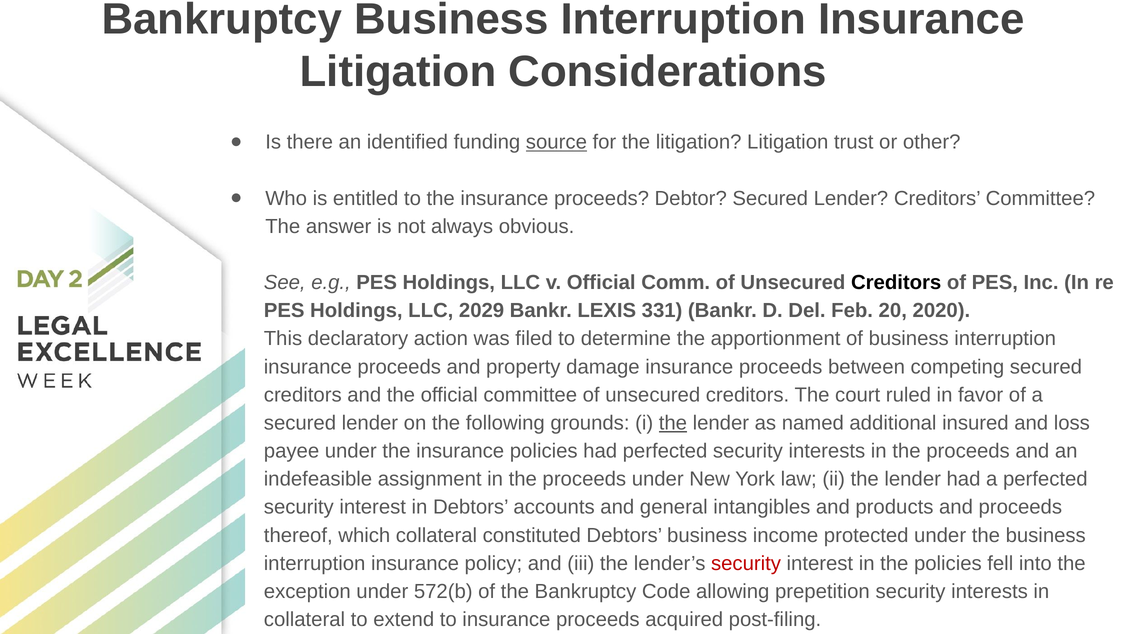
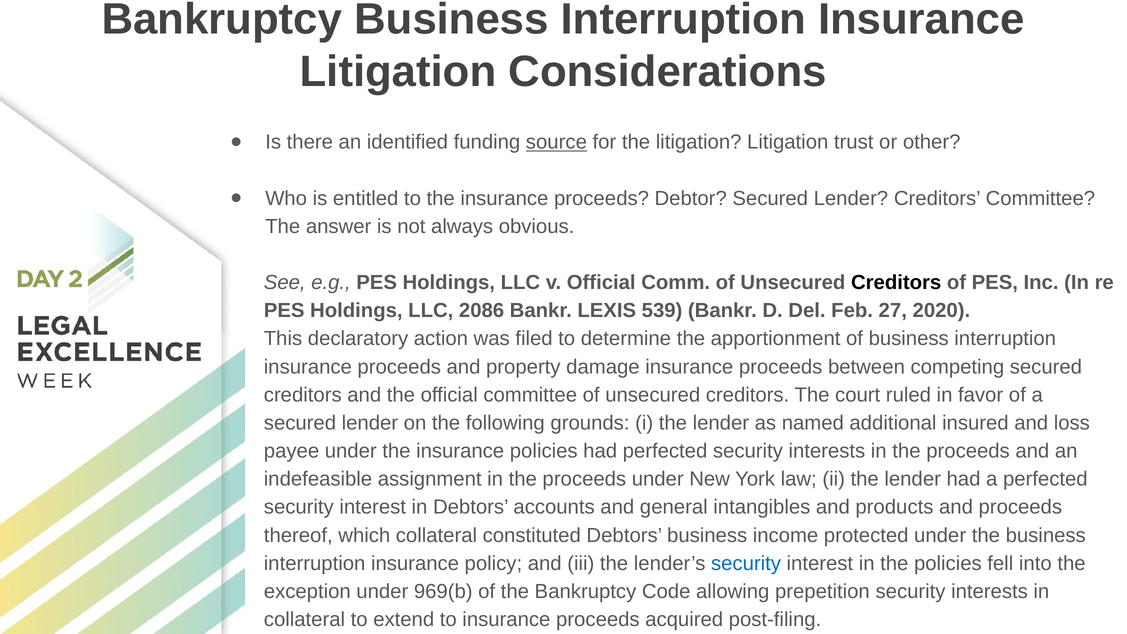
2029: 2029 -> 2086
331: 331 -> 539
20: 20 -> 27
the at (673, 423) underline: present -> none
security at (746, 563) colour: red -> blue
572(b: 572(b -> 969(b
